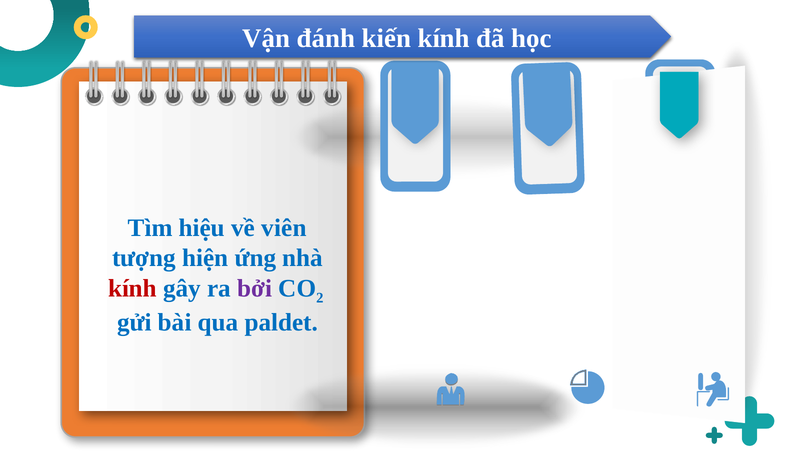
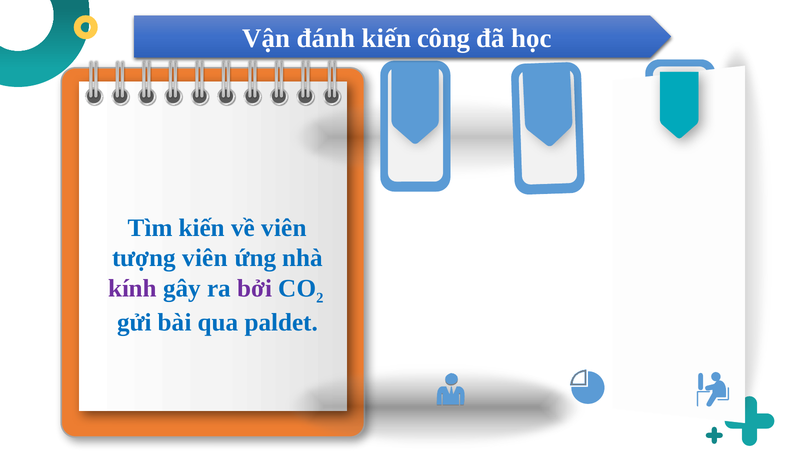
kiến kính: kính -> công
Tìm hiệu: hiệu -> kiến
tượng hiện: hiện -> viên
kính at (132, 288) colour: red -> purple
